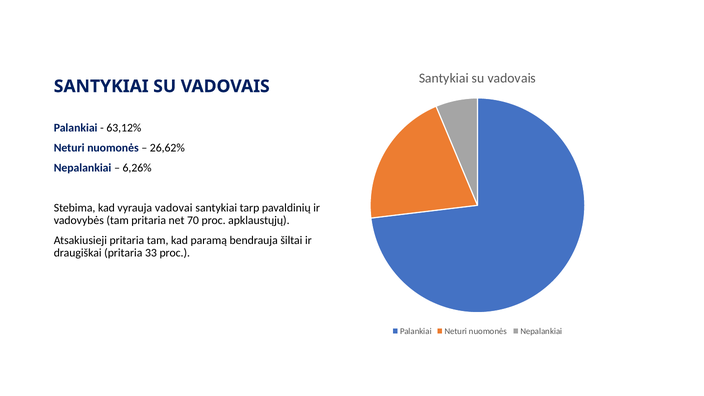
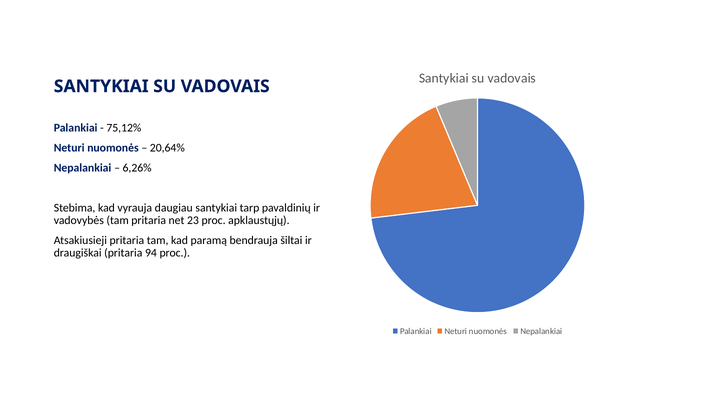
63,12%: 63,12% -> 75,12%
26,62%: 26,62% -> 20,64%
vadovai: vadovai -> daugiau
70: 70 -> 23
33: 33 -> 94
